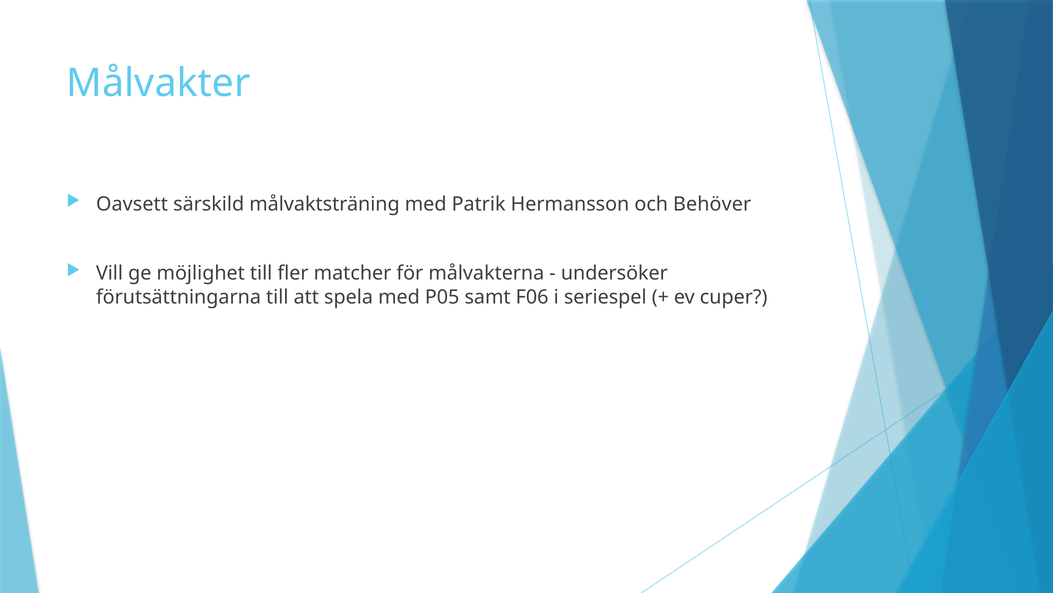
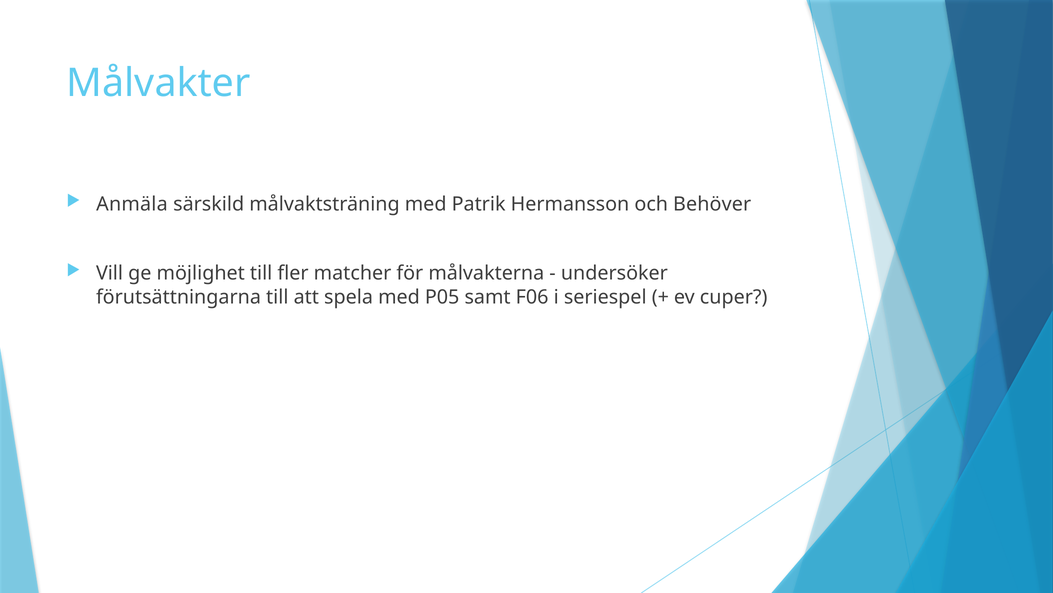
Oavsett: Oavsett -> Anmäla
